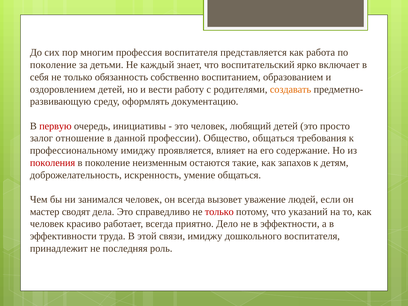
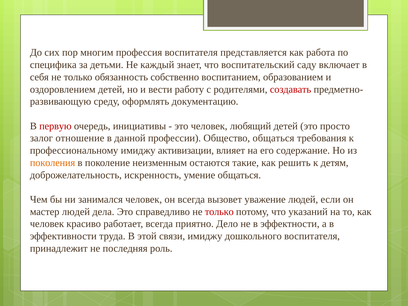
поколение at (53, 65): поколение -> специфика
ярко: ярко -> саду
создавать colour: orange -> red
проявляется: проявляется -> активизации
поколения colour: red -> orange
запахов: запахов -> решить
мастер сводят: сводят -> людей
